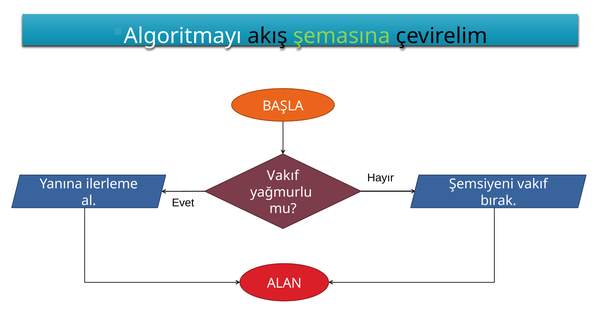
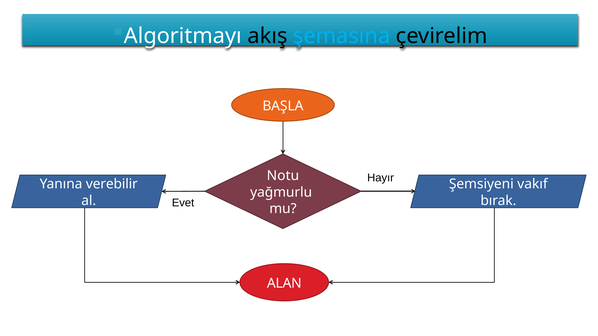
şemasına colour: light green -> light blue
Vakıf at (283, 176): Vakıf -> Notu
ilerleme: ilerleme -> verebilir
